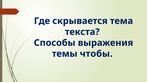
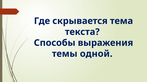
чтобы: чтобы -> одной
